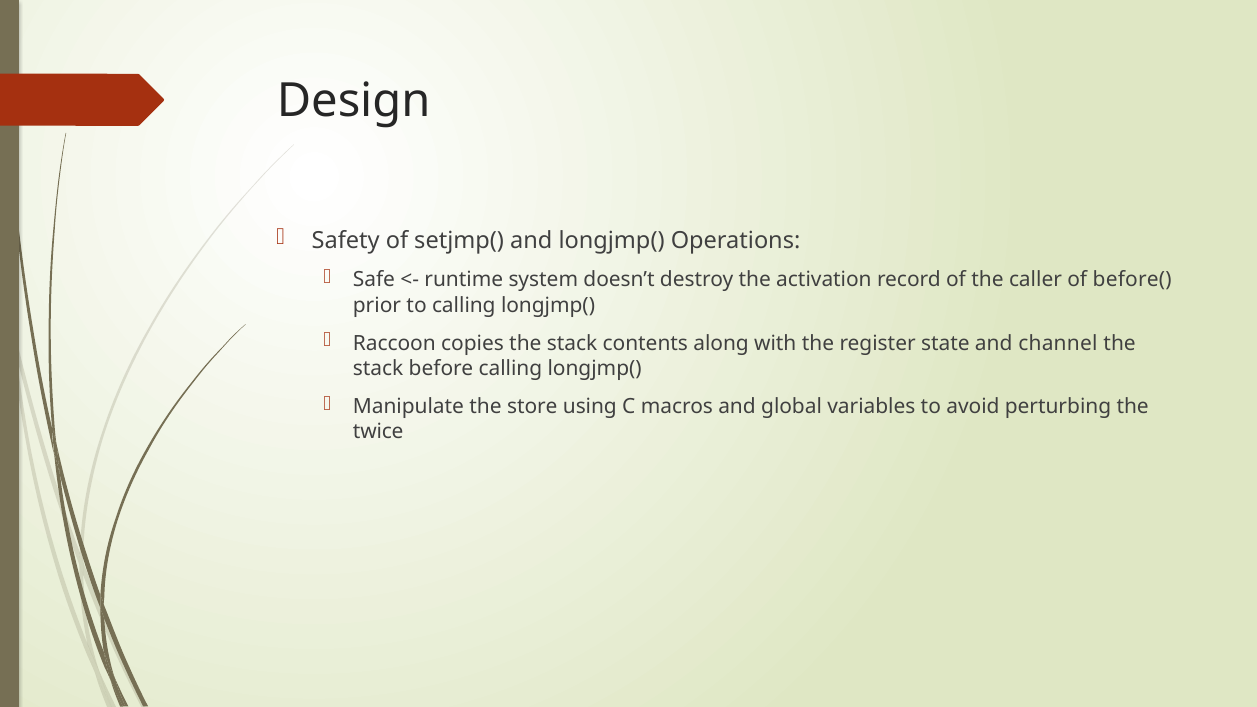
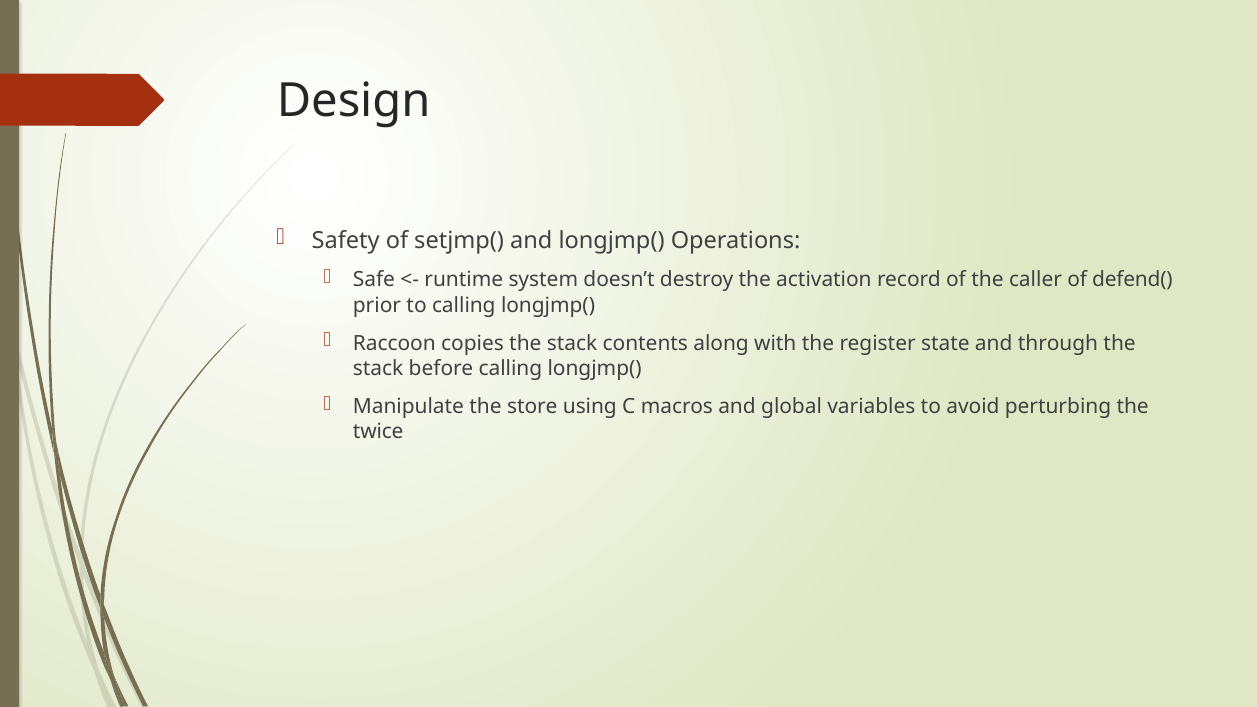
before(: before( -> defend(
channel: channel -> through
